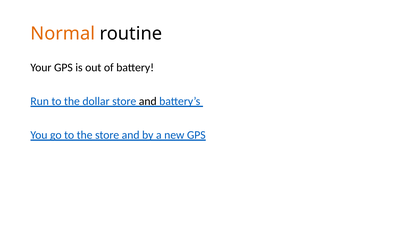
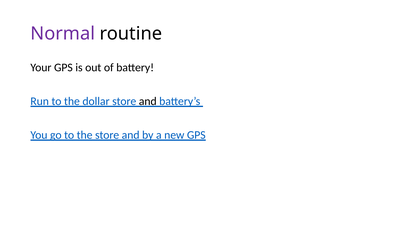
Normal colour: orange -> purple
